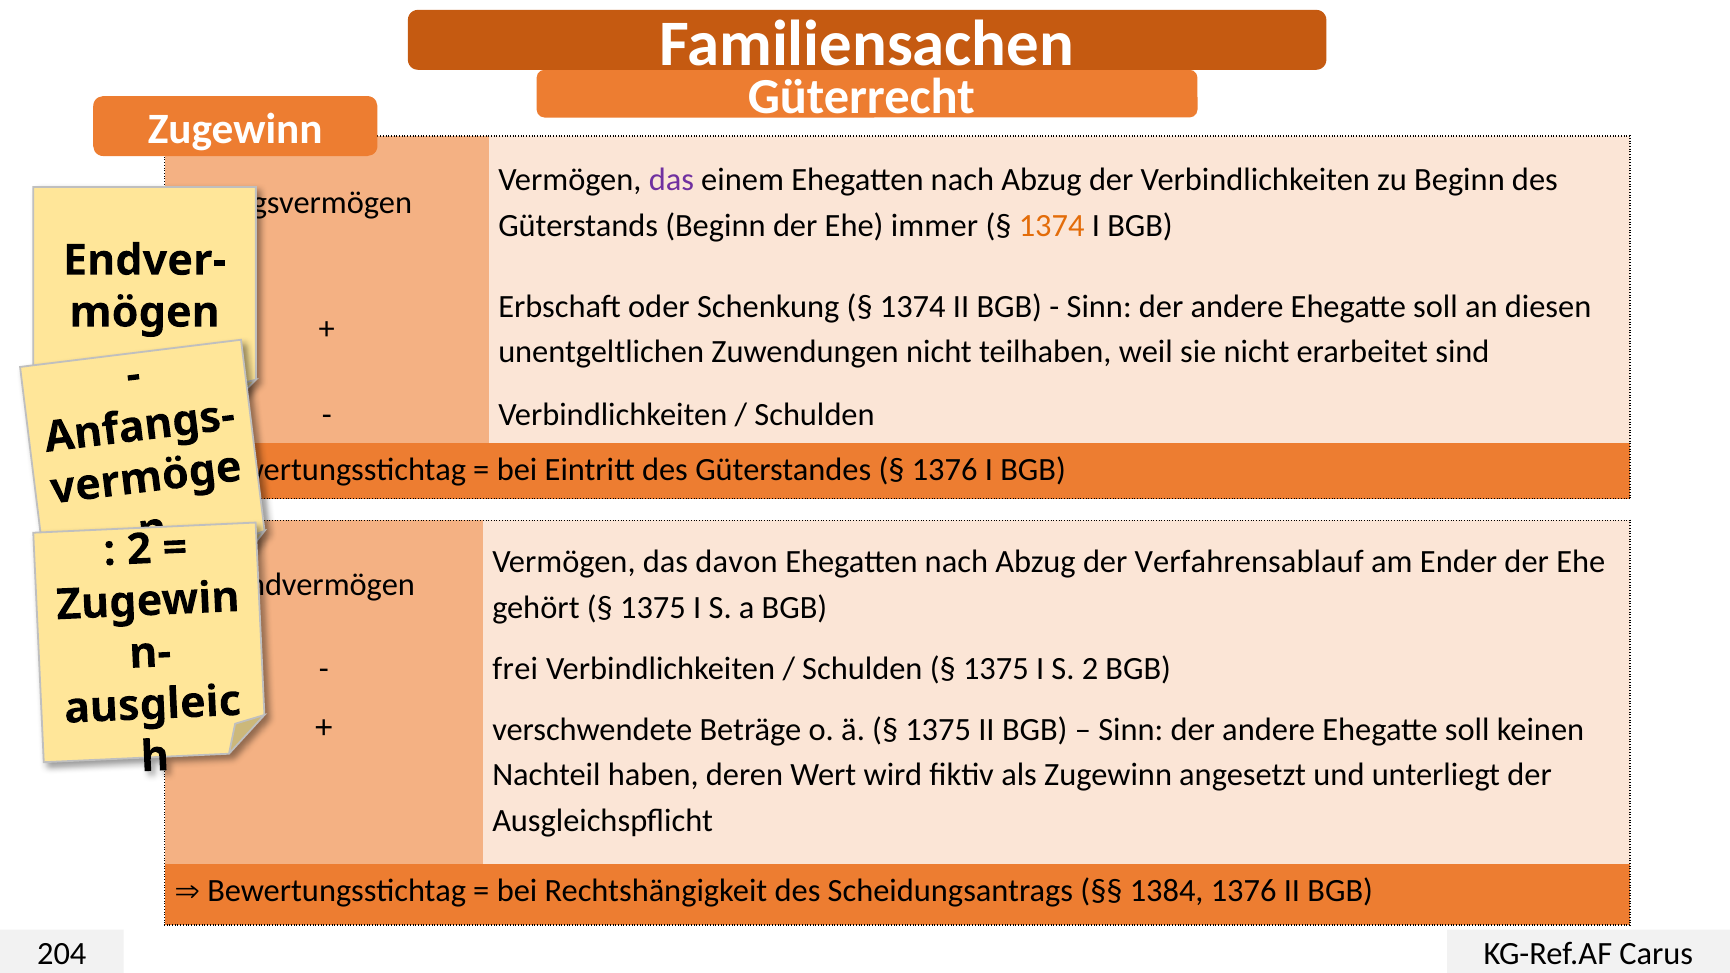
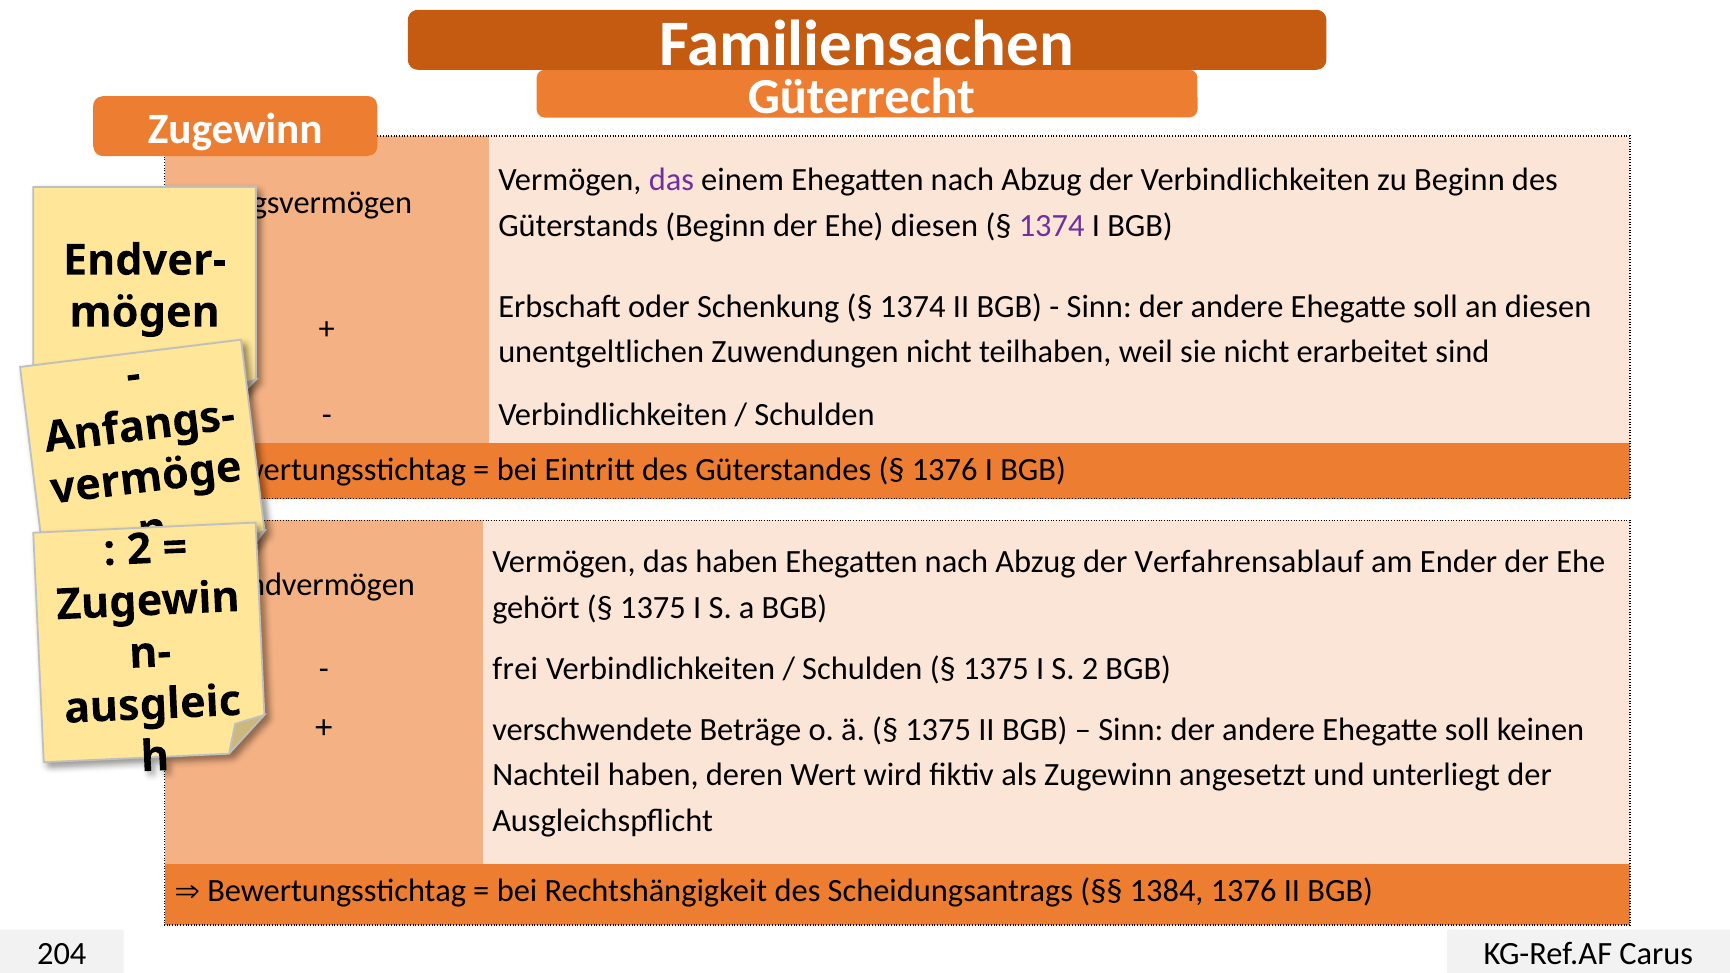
Ehe immer: immer -> diesen
1374 at (1052, 226) colour: orange -> purple
das davon: davon -> haben
